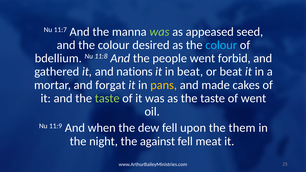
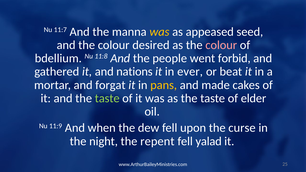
was at (159, 32) colour: light green -> yellow
colour at (221, 45) colour: light blue -> pink
in beat: beat -> ever
of went: went -> elder
them: them -> curse
against: against -> repent
meat: meat -> yalad
